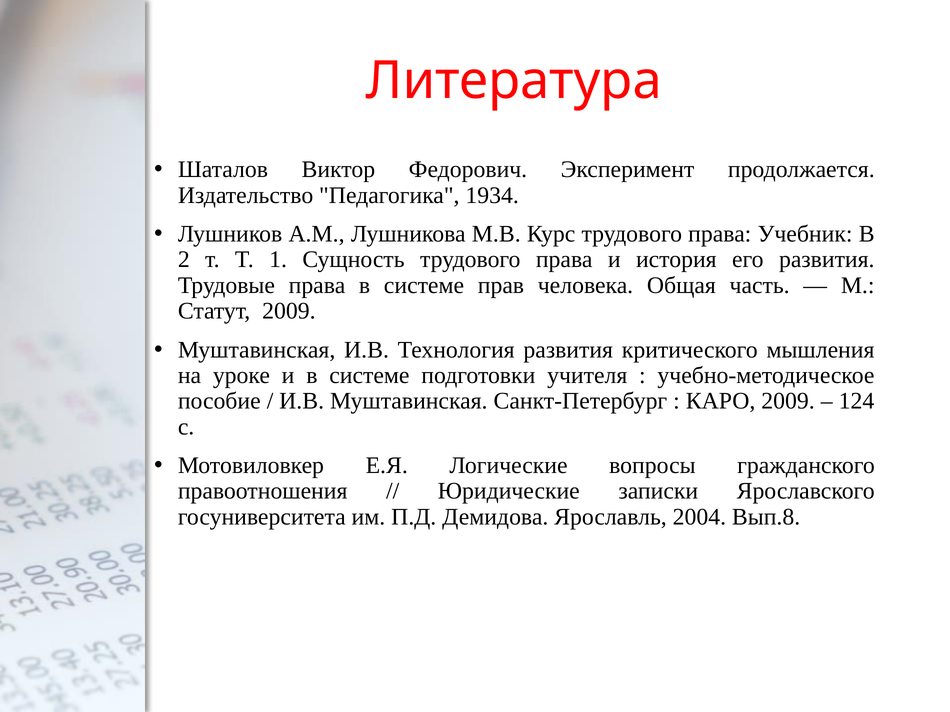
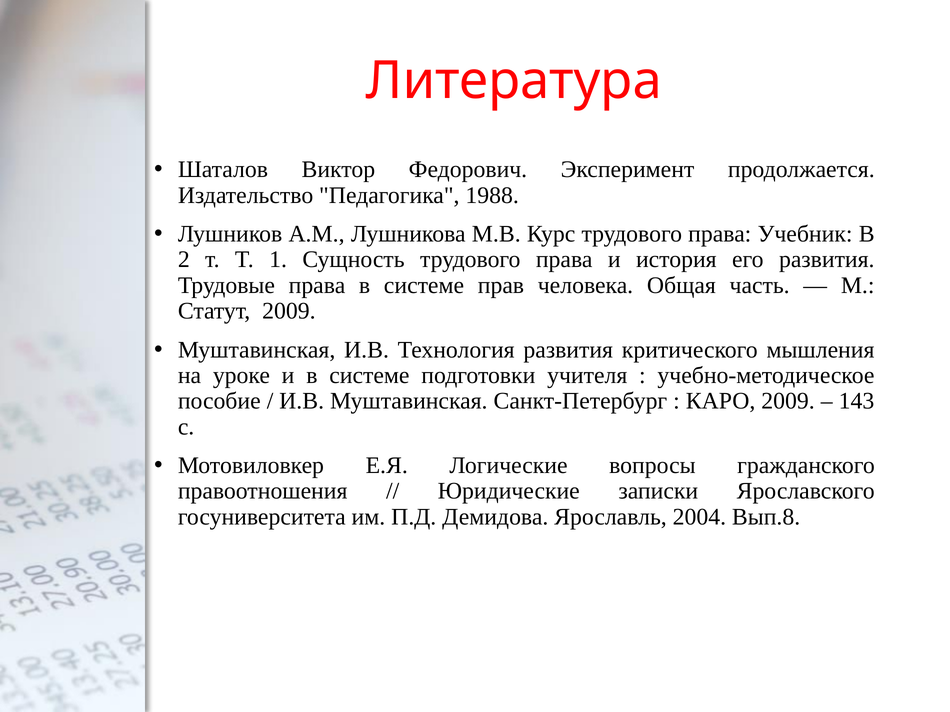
1934: 1934 -> 1988
124: 124 -> 143
